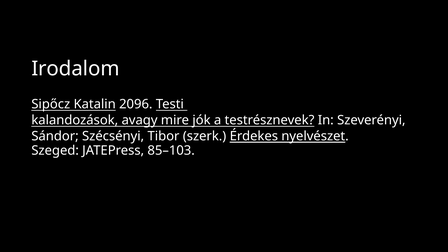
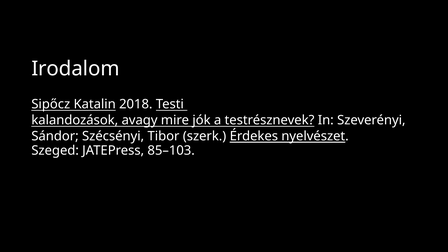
2096: 2096 -> 2018
